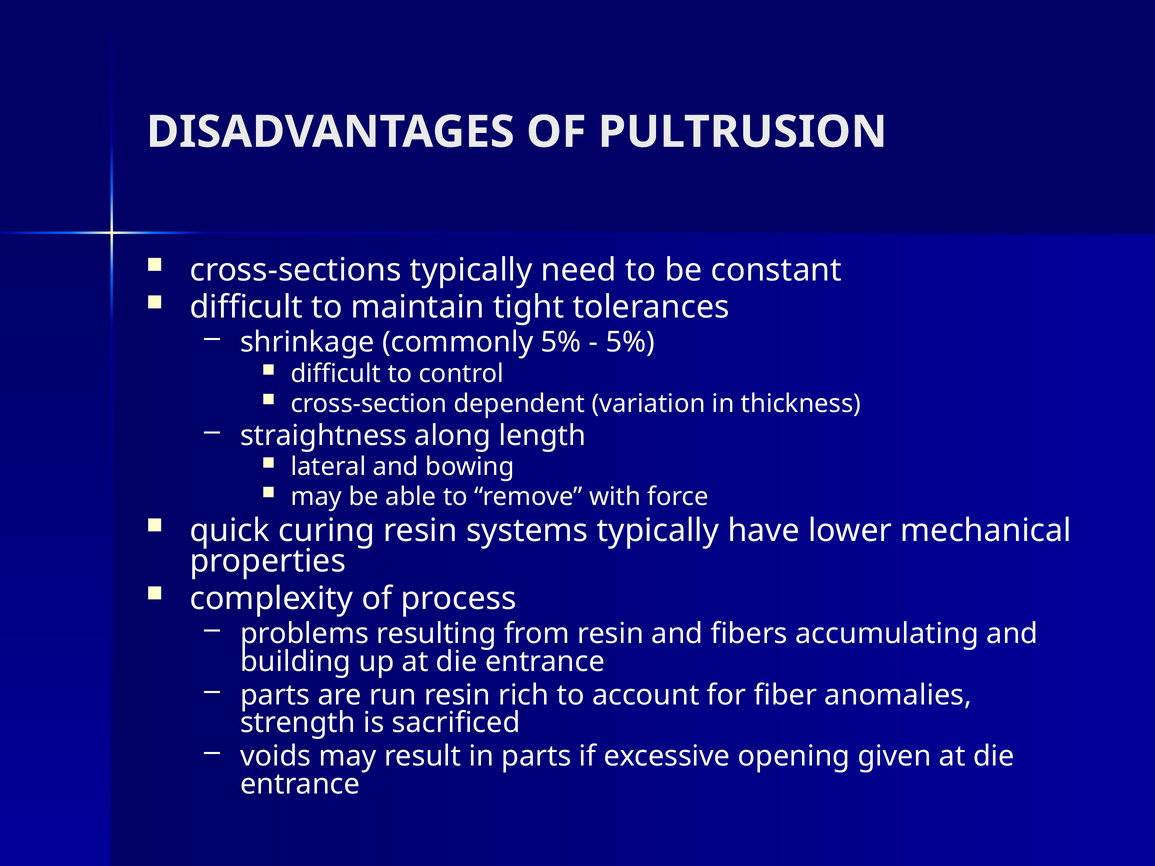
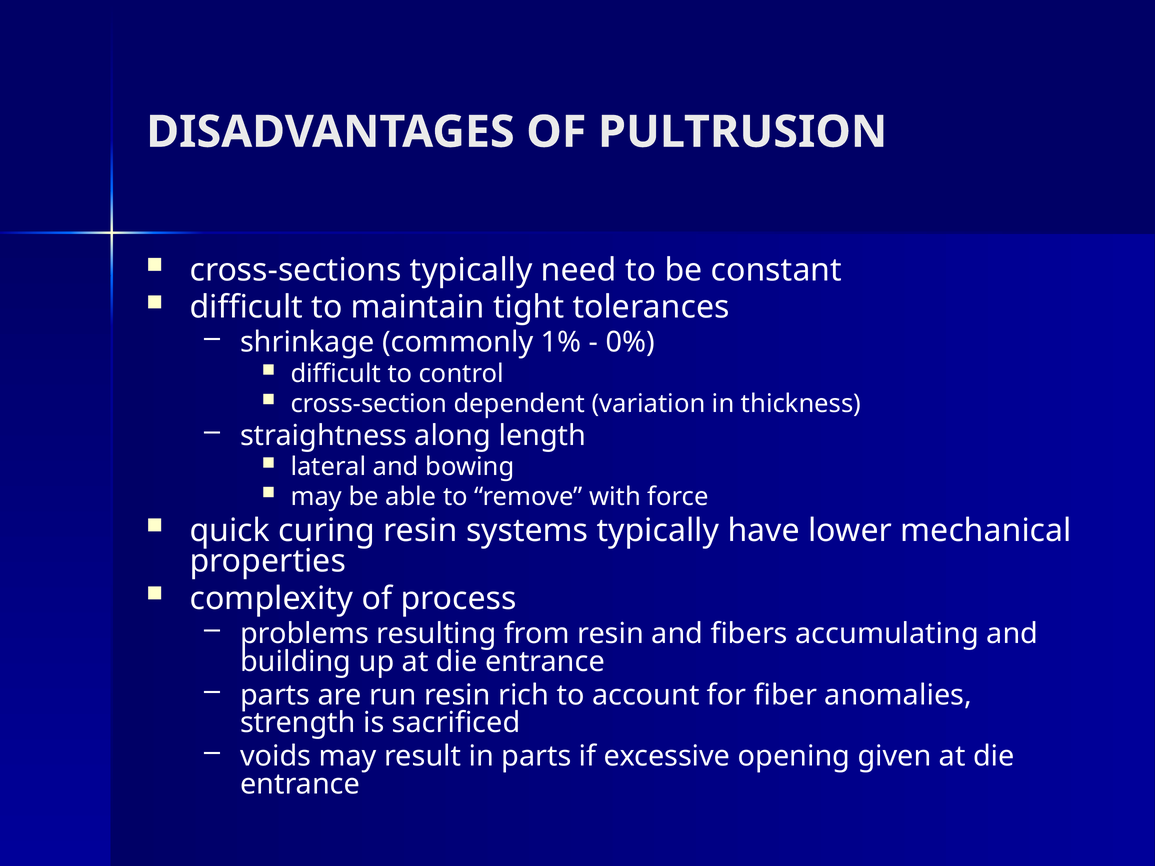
commonly 5%: 5% -> 1%
5% at (630, 343): 5% -> 0%
